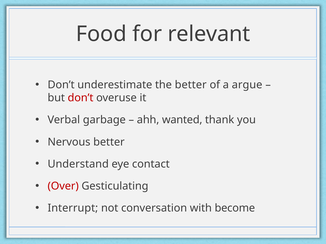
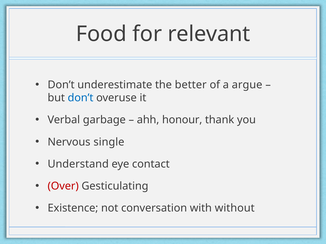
don’t at (81, 98) colour: red -> blue
wanted: wanted -> honour
Nervous better: better -> single
Interrupt: Interrupt -> Existence
become: become -> without
